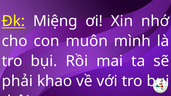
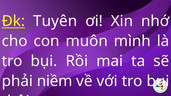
Miệng: Miệng -> Tuyên
khao: khao -> niềm
